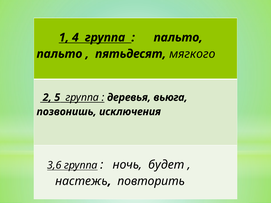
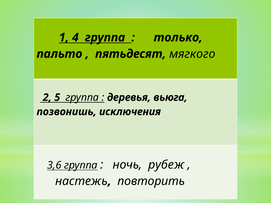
пальто at (178, 38): пальто -> только
будет: будет -> рубеж
